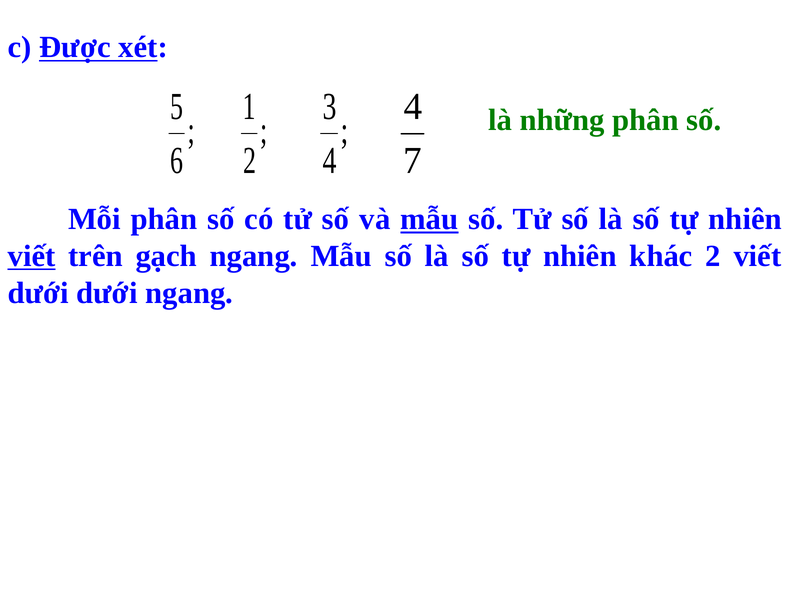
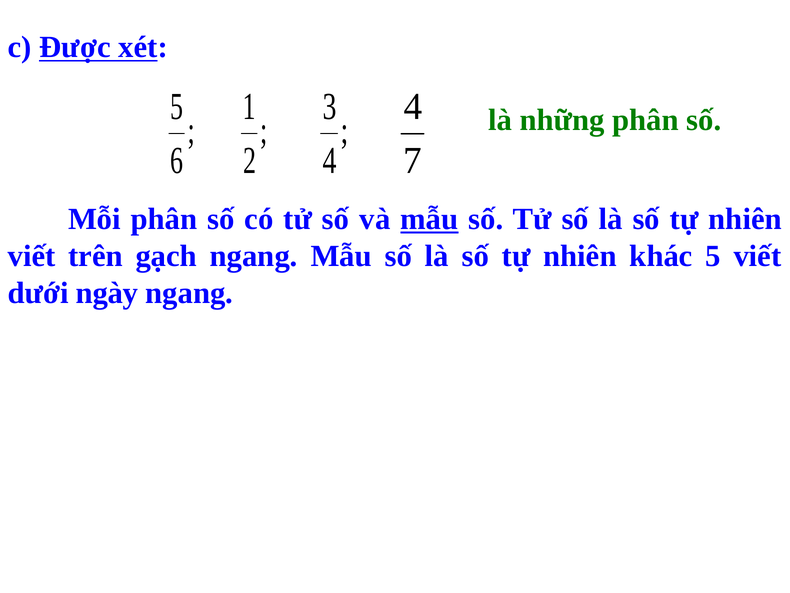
viết at (32, 256) underline: present -> none
khác 2: 2 -> 5
dưới dưới: dưới -> ngày
